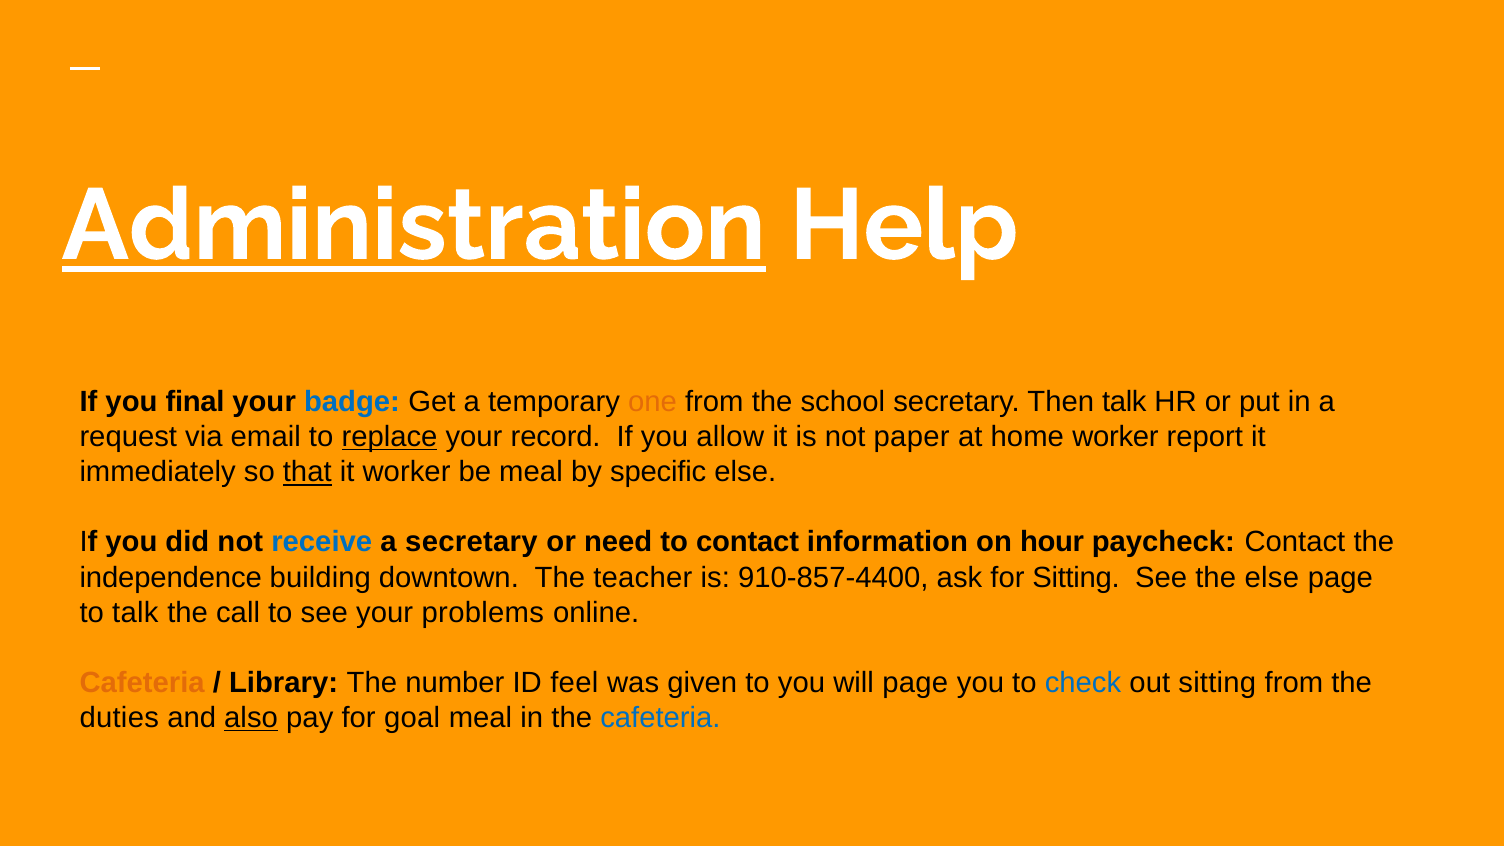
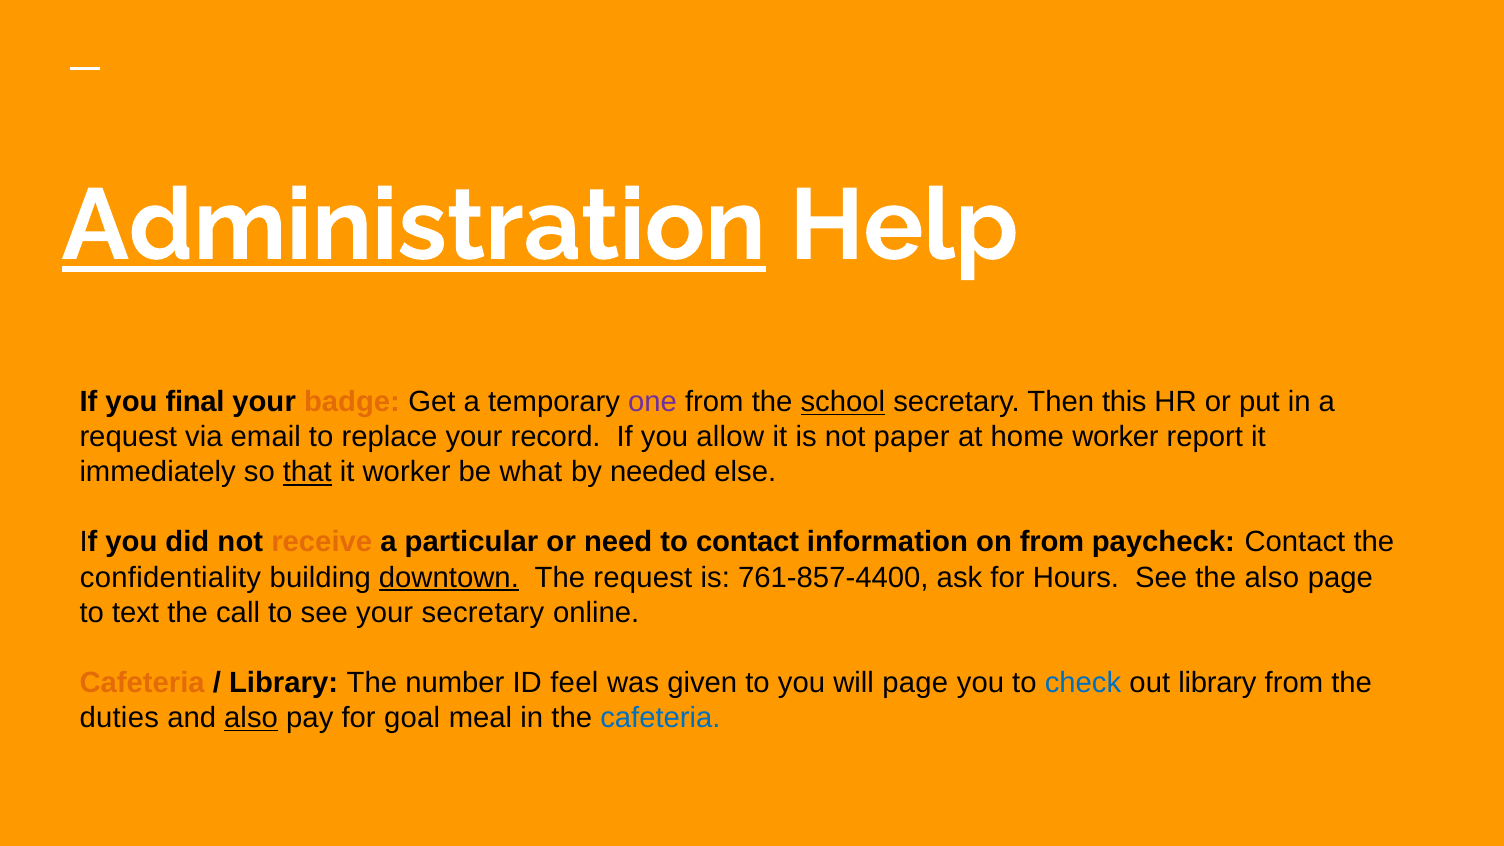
badge colour: blue -> orange
one colour: orange -> purple
school underline: none -> present
Then talk: talk -> this
replace underline: present -> none
be meal: meal -> what
specific: specific -> needed
receive colour: blue -> orange
a secretary: secretary -> particular
on hour: hour -> from
independence: independence -> confidentiality
downtown underline: none -> present
The teacher: teacher -> request
910-857-4400: 910-857-4400 -> 761-857-4400
for Sitting: Sitting -> Hours
the else: else -> also
to talk: talk -> text
your problems: problems -> secretary
out sitting: sitting -> library
